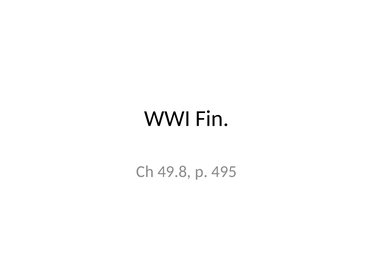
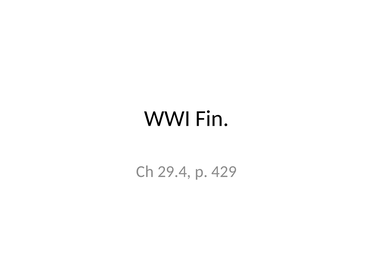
49.8: 49.8 -> 29.4
495: 495 -> 429
